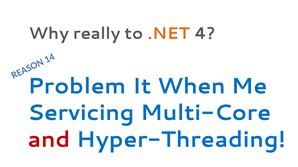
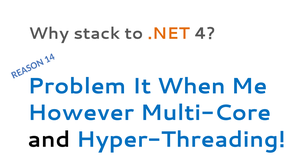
really: really -> stack
Servicing: Servicing -> However
and colour: red -> black
